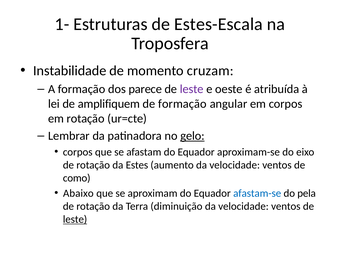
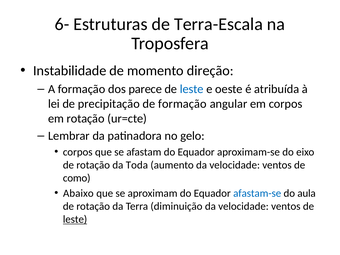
1-: 1- -> 6-
Estes-Escala: Estes-Escala -> Terra-Escala
cruzam: cruzam -> direção
leste at (192, 89) colour: purple -> blue
amplifiquem: amplifiquem -> precipitação
gelo underline: present -> none
Estes: Estes -> Toda
pela: pela -> aula
